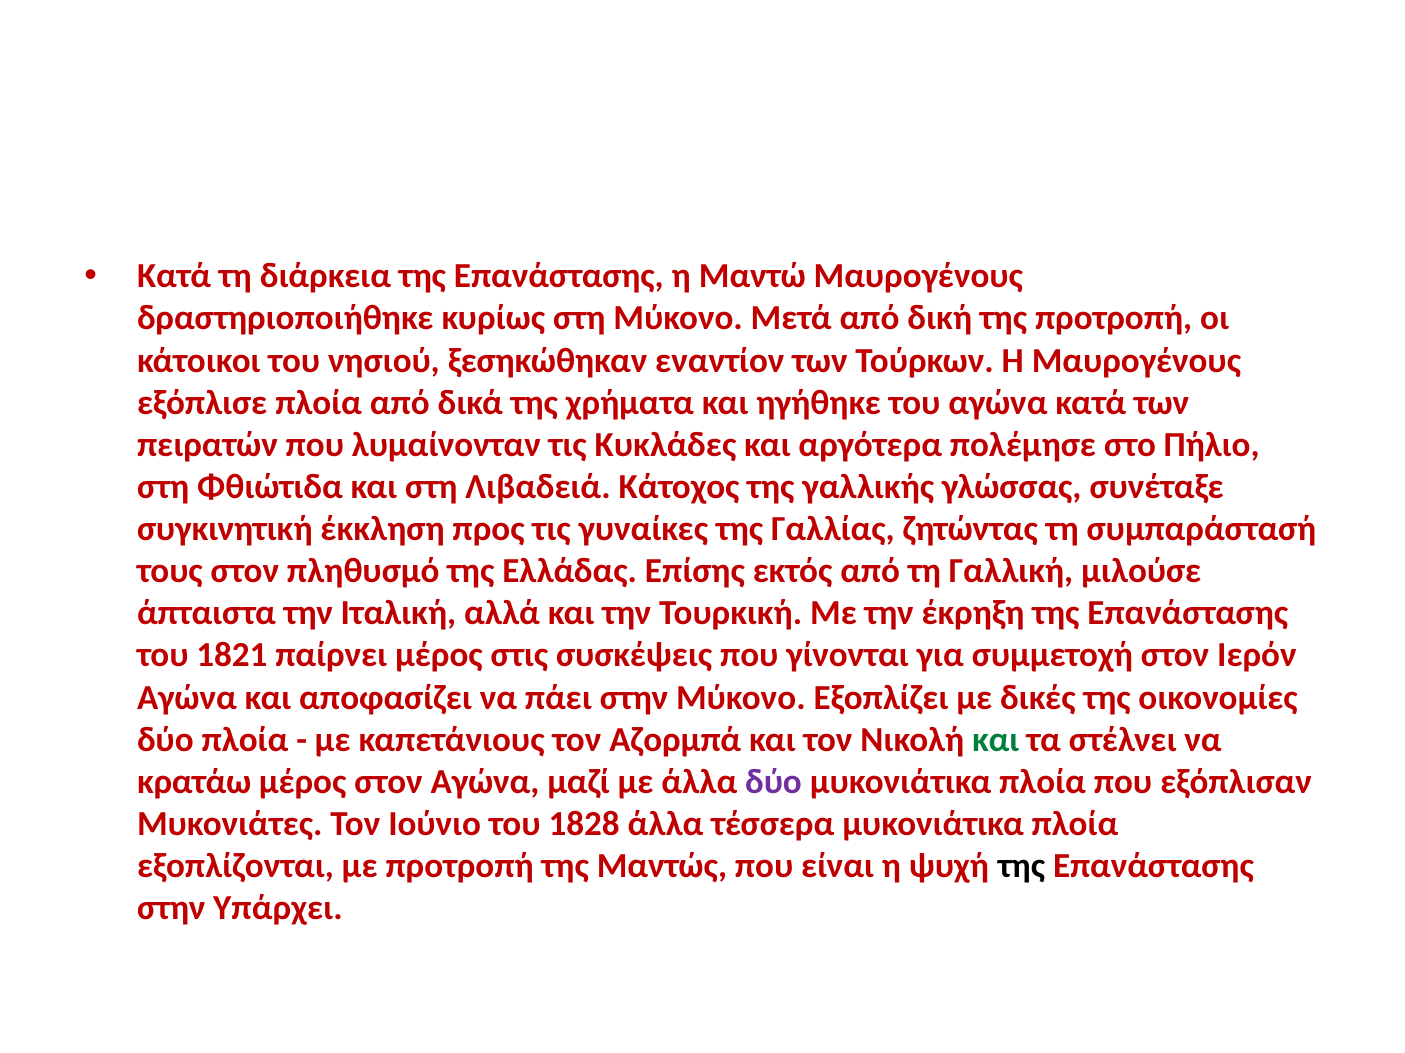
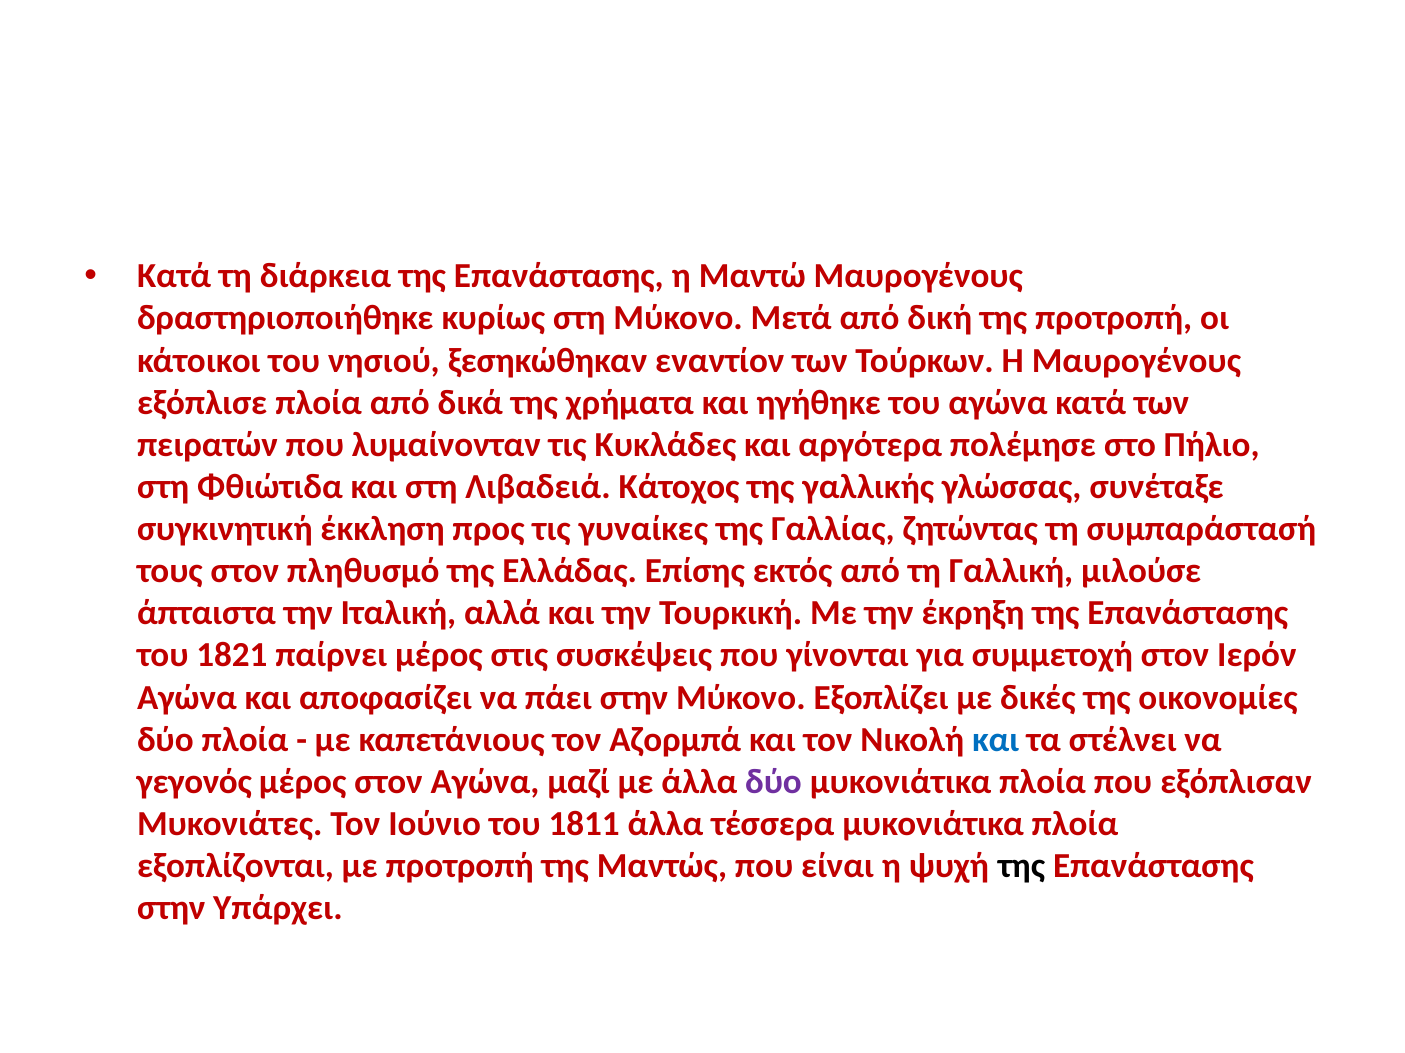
και at (996, 740) colour: green -> blue
κρατάω: κρατάω -> γεγονός
1828: 1828 -> 1811
